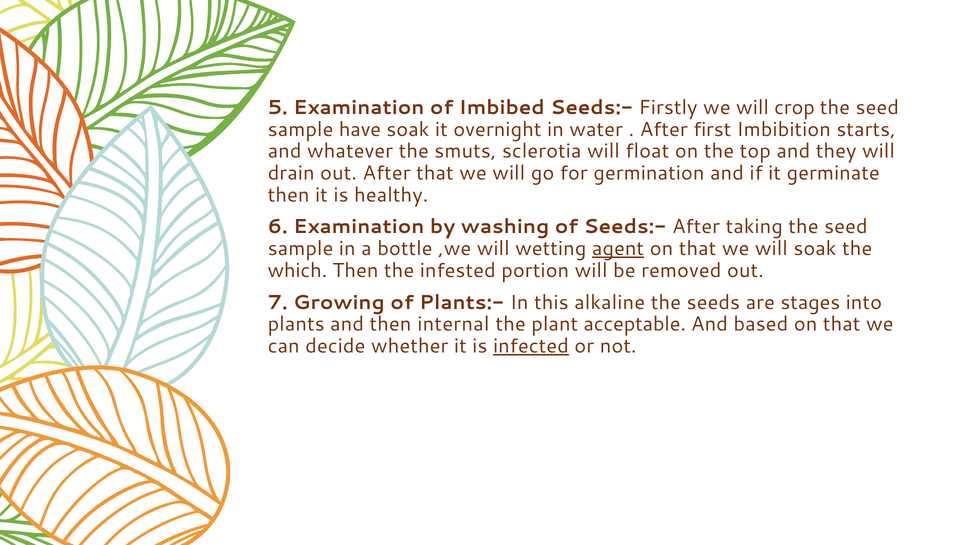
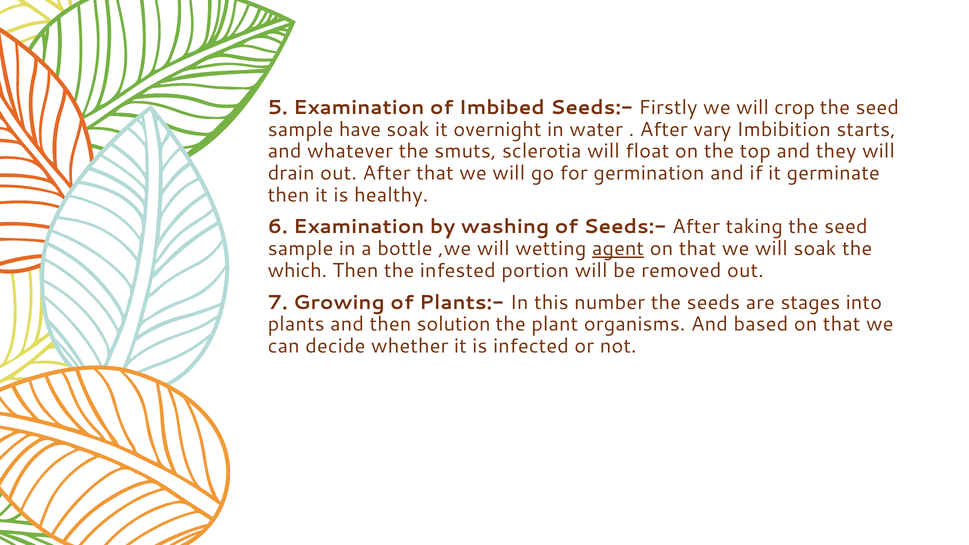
first: first -> vary
alkaline: alkaline -> number
internal: internal -> solution
acceptable: acceptable -> organisms
infected underline: present -> none
